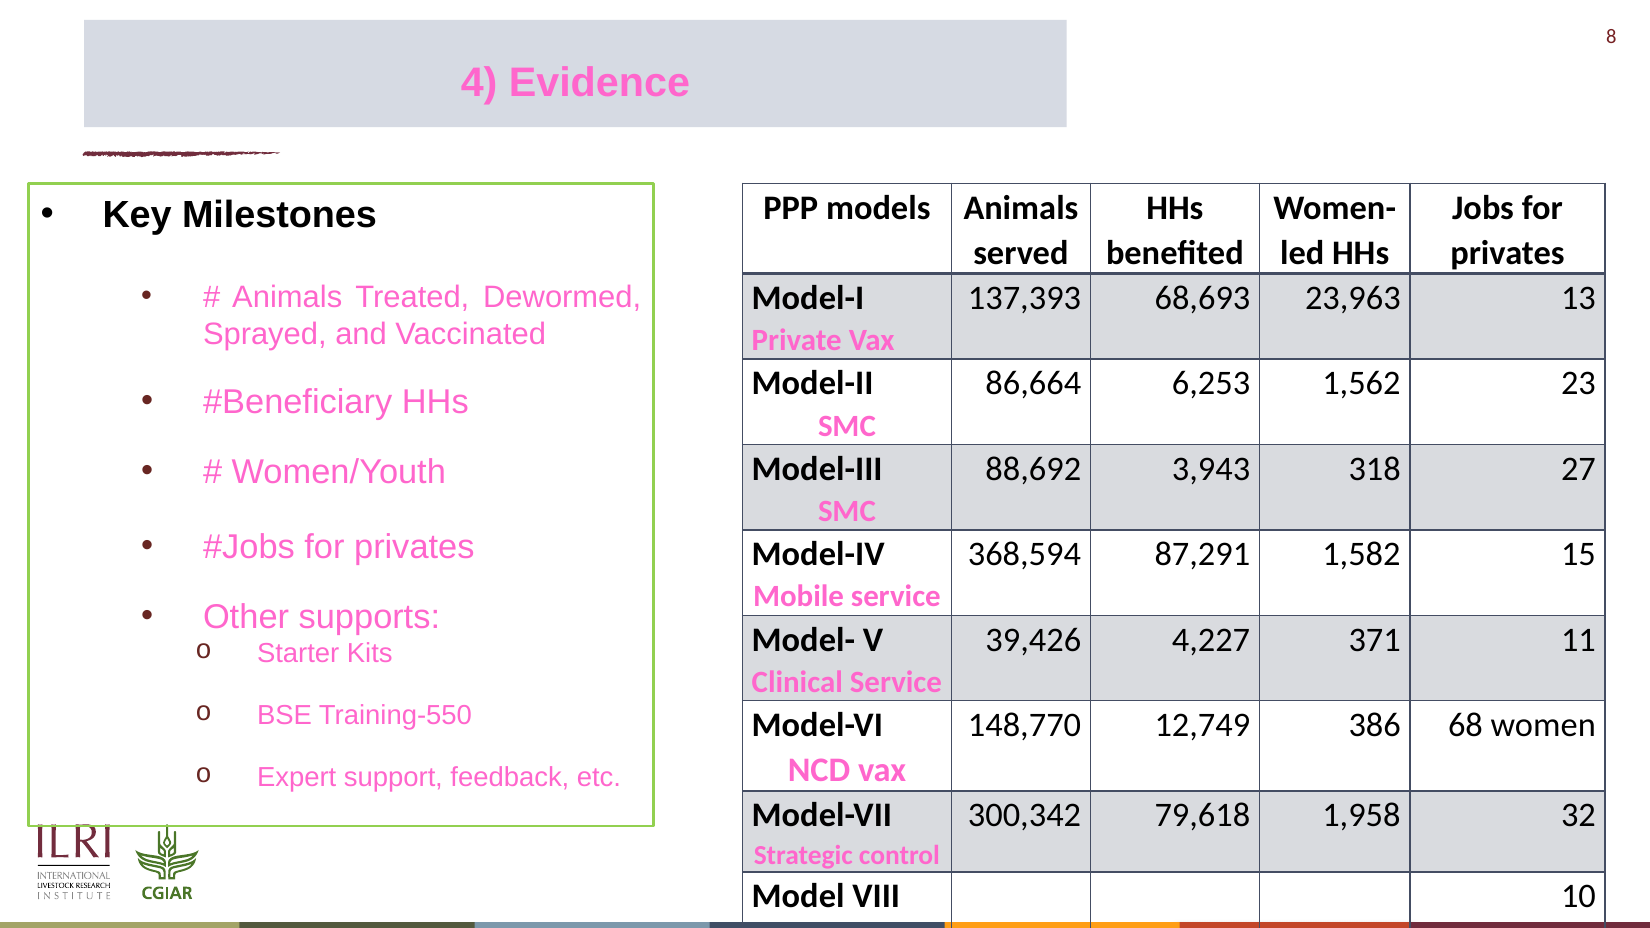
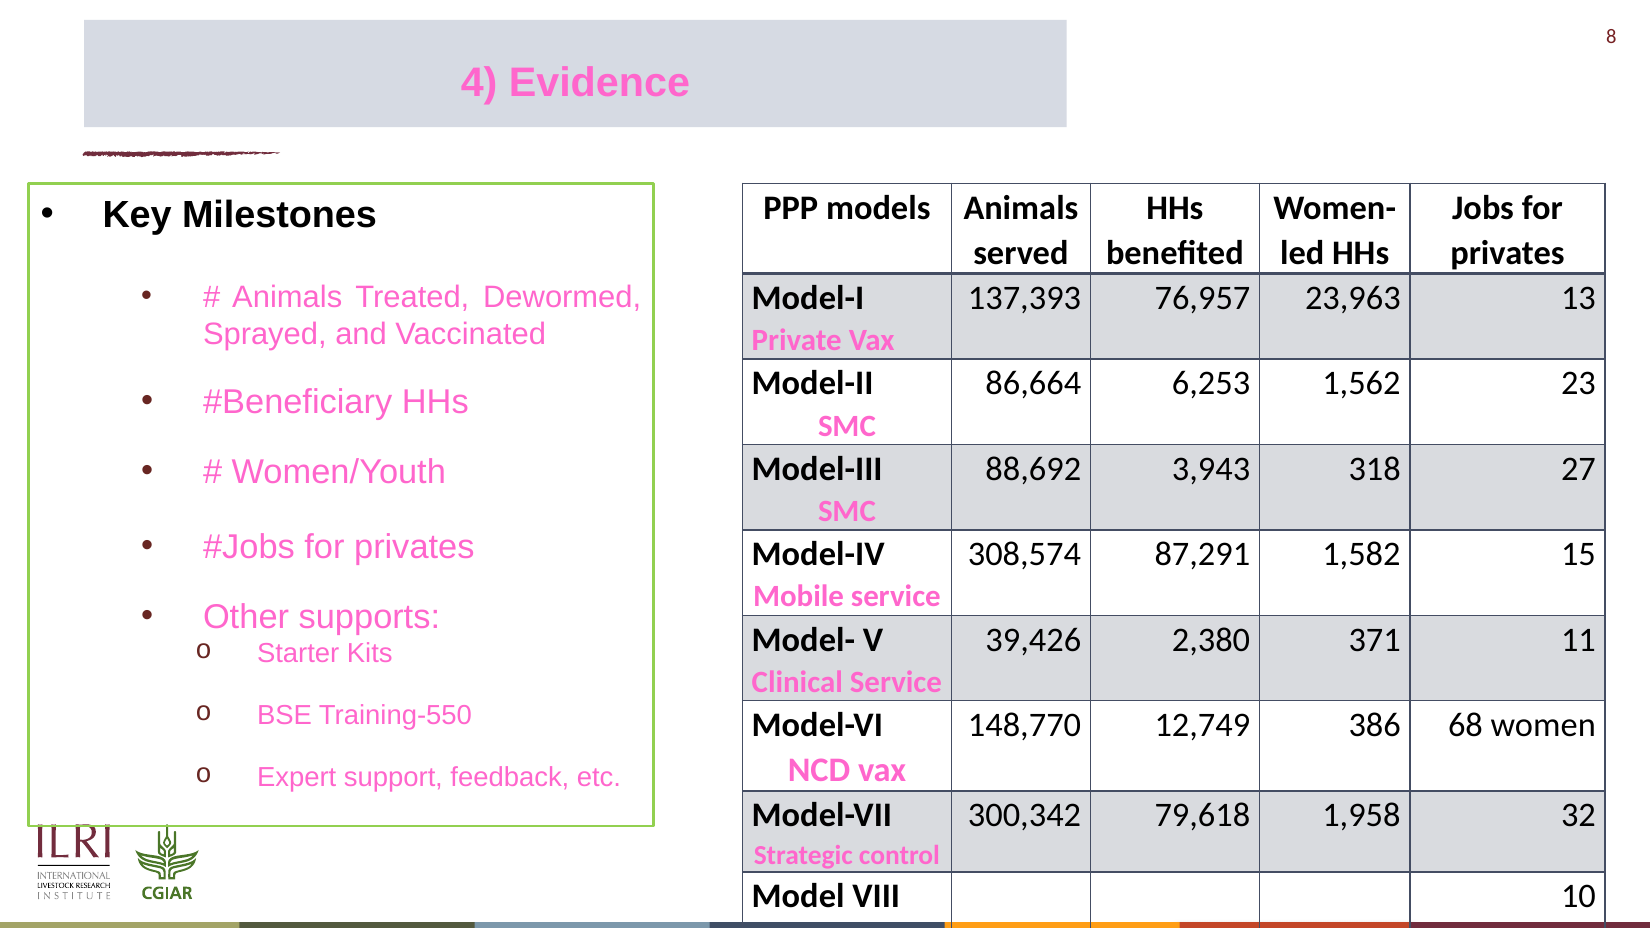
68,693: 68,693 -> 76,957
368,594: 368,594 -> 308,574
4,227: 4,227 -> 2,380
